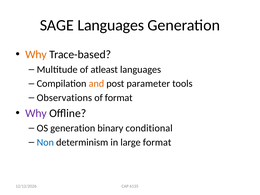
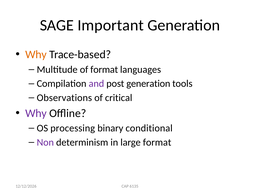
SAGE Languages: Languages -> Important
of atleast: atleast -> format
and colour: orange -> purple
post parameter: parameter -> generation
of format: format -> critical
OS generation: generation -> processing
Non colour: blue -> purple
